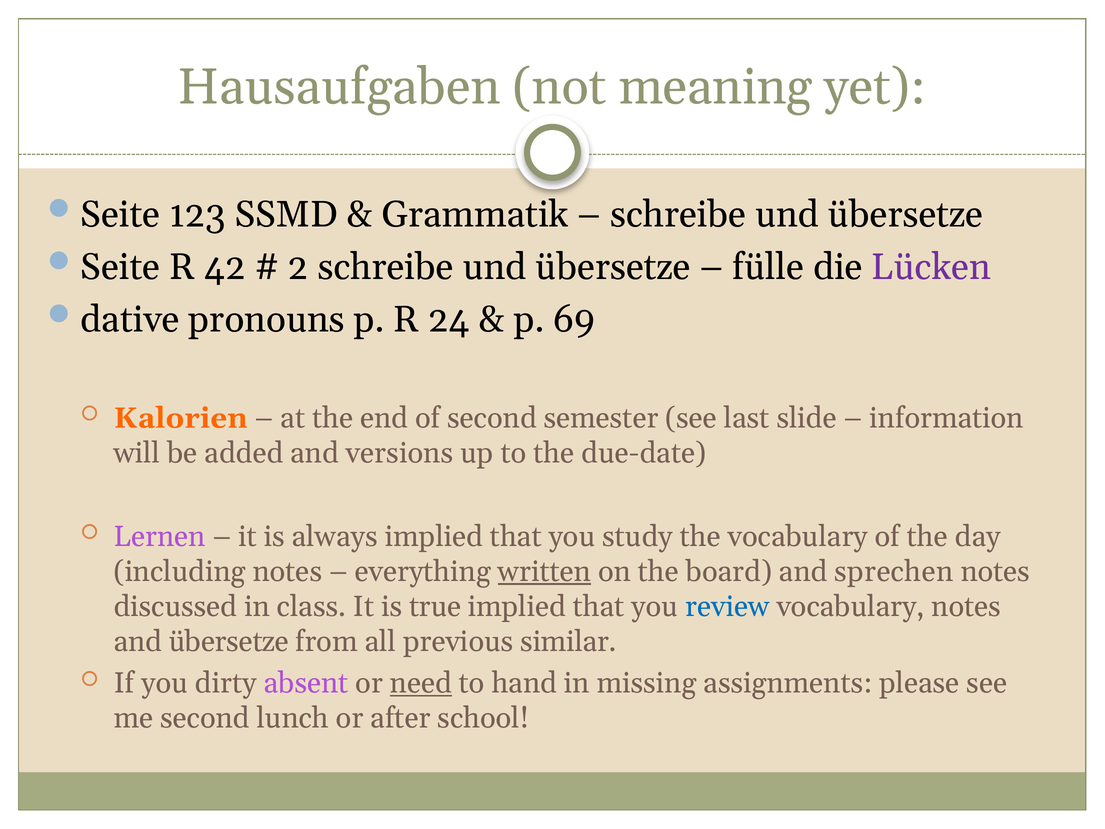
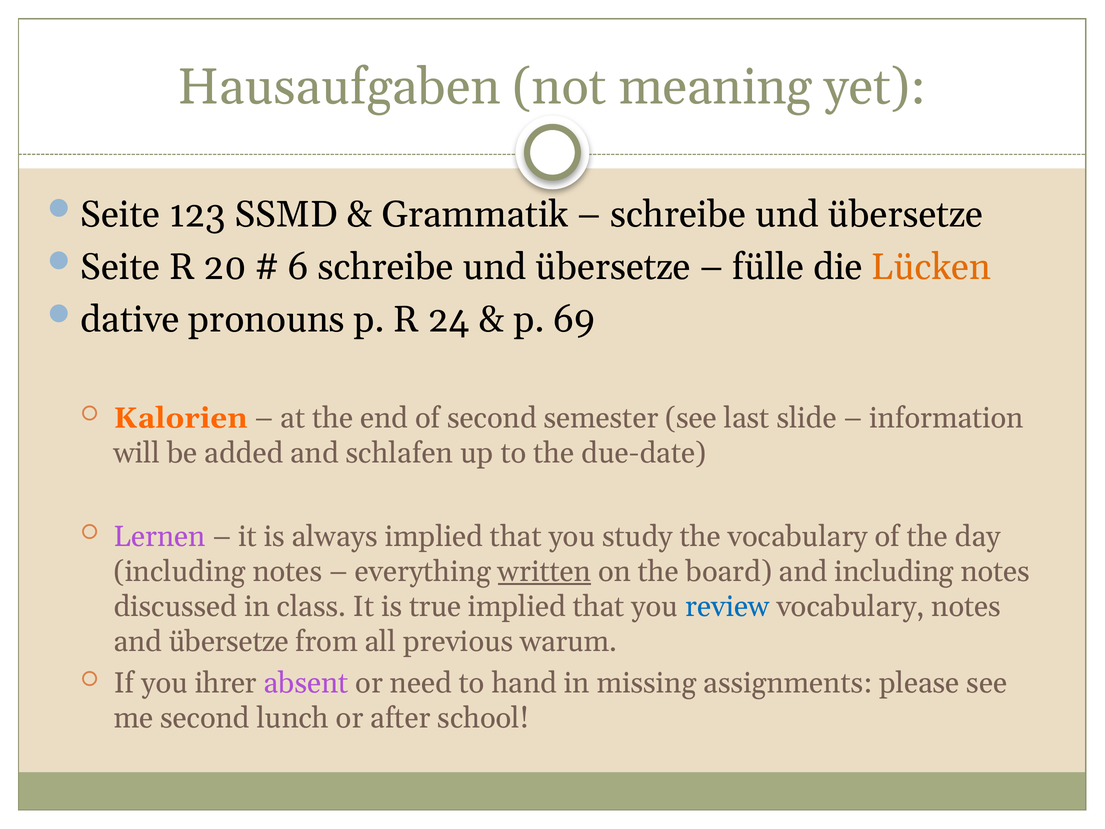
42: 42 -> 20
2: 2 -> 6
Lücken colour: purple -> orange
versions: versions -> schlafen
and sprechen: sprechen -> including
similar: similar -> warum
dirty: dirty -> ihrer
need underline: present -> none
